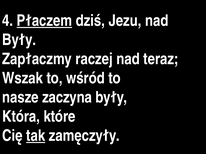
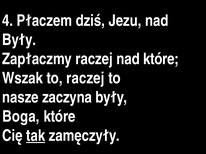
Płaczem underline: present -> none
nad teraz: teraz -> które
to wśród: wśród -> raczej
Która: Która -> Boga
